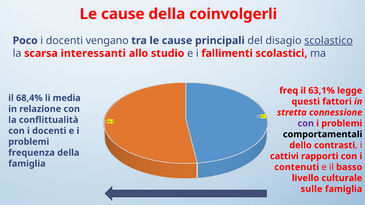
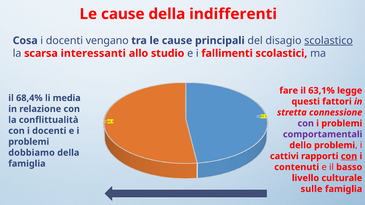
coinvolgerli: coinvolgerli -> indifferenti
Poco: Poco -> Cosa
freq: freq -> fare
comportamentali colour: black -> purple
dello contrasti: contrasti -> problemi
frequenza: frequenza -> dobbiamo
con at (349, 156) underline: none -> present
